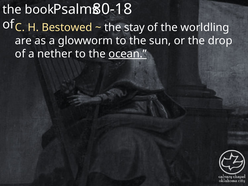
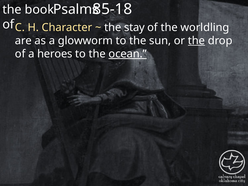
80-18: 80-18 -> 85-18
Bestowed: Bestowed -> Character
the at (196, 41) underline: none -> present
nether: nether -> heroes
